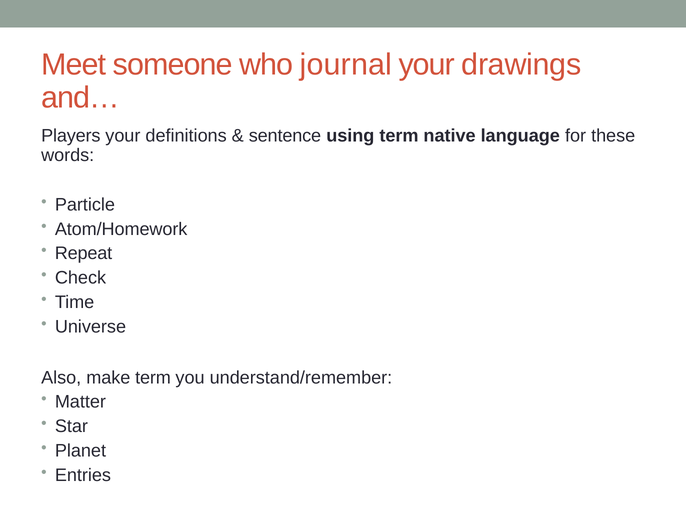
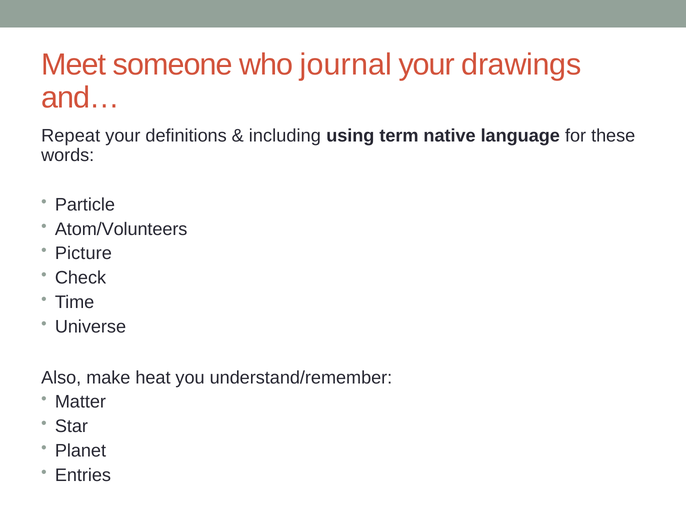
Players: Players -> Repeat
sentence: sentence -> including
Atom/Homework: Atom/Homework -> Atom/Volunteers
Repeat: Repeat -> Picture
make term: term -> heat
